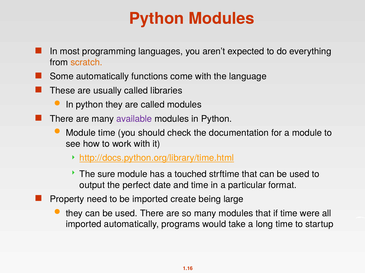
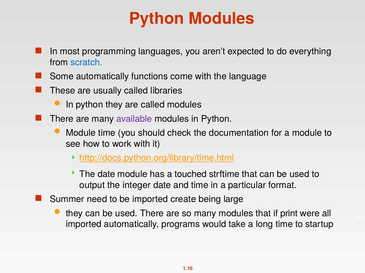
scratch colour: orange -> blue
The sure: sure -> date
perfect: perfect -> integer
Property: Property -> Summer
if time: time -> print
